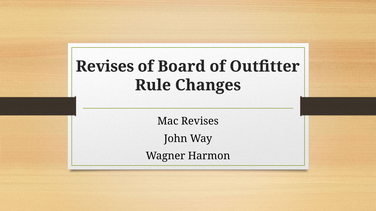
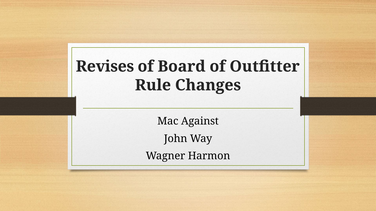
Mac Revises: Revises -> Against
